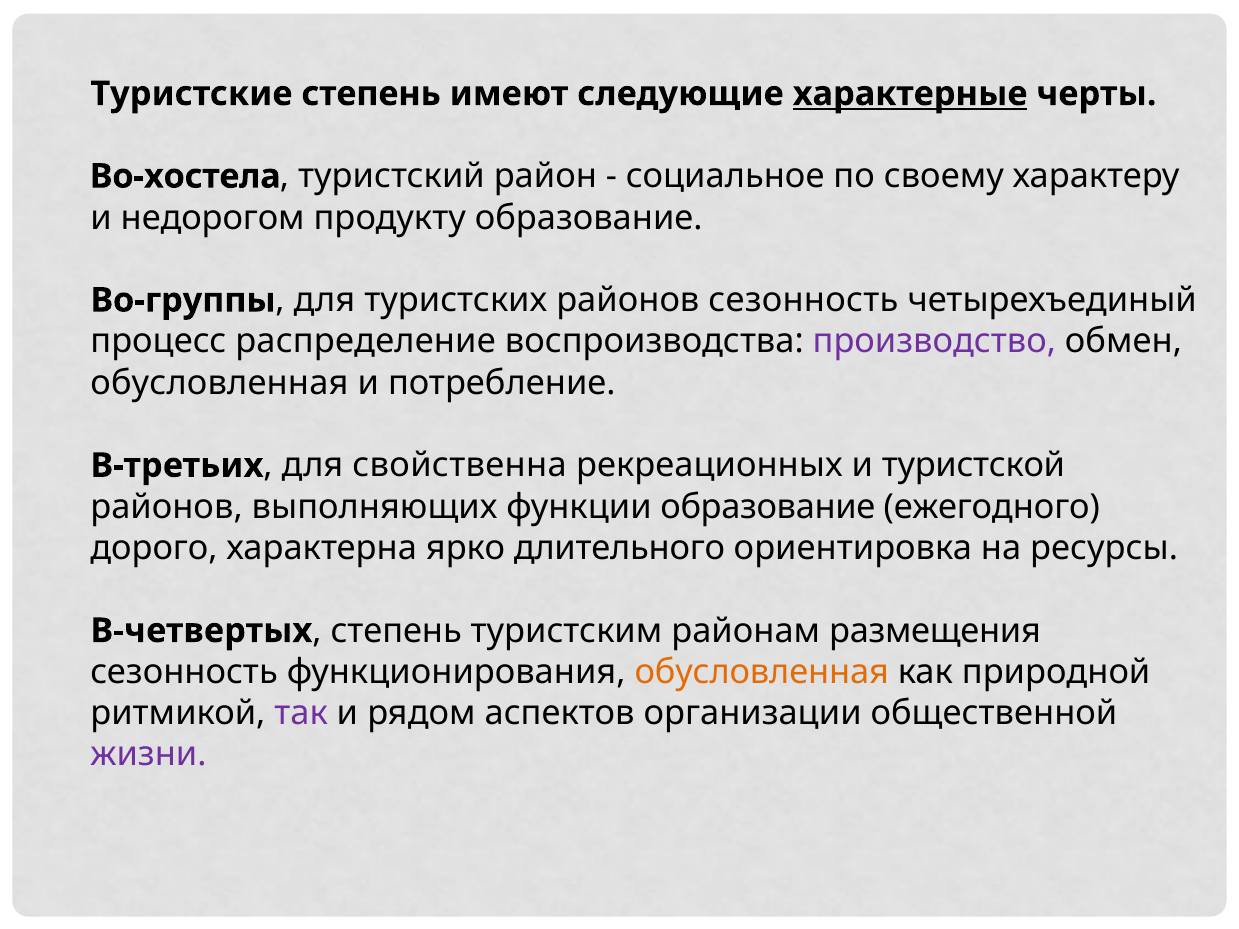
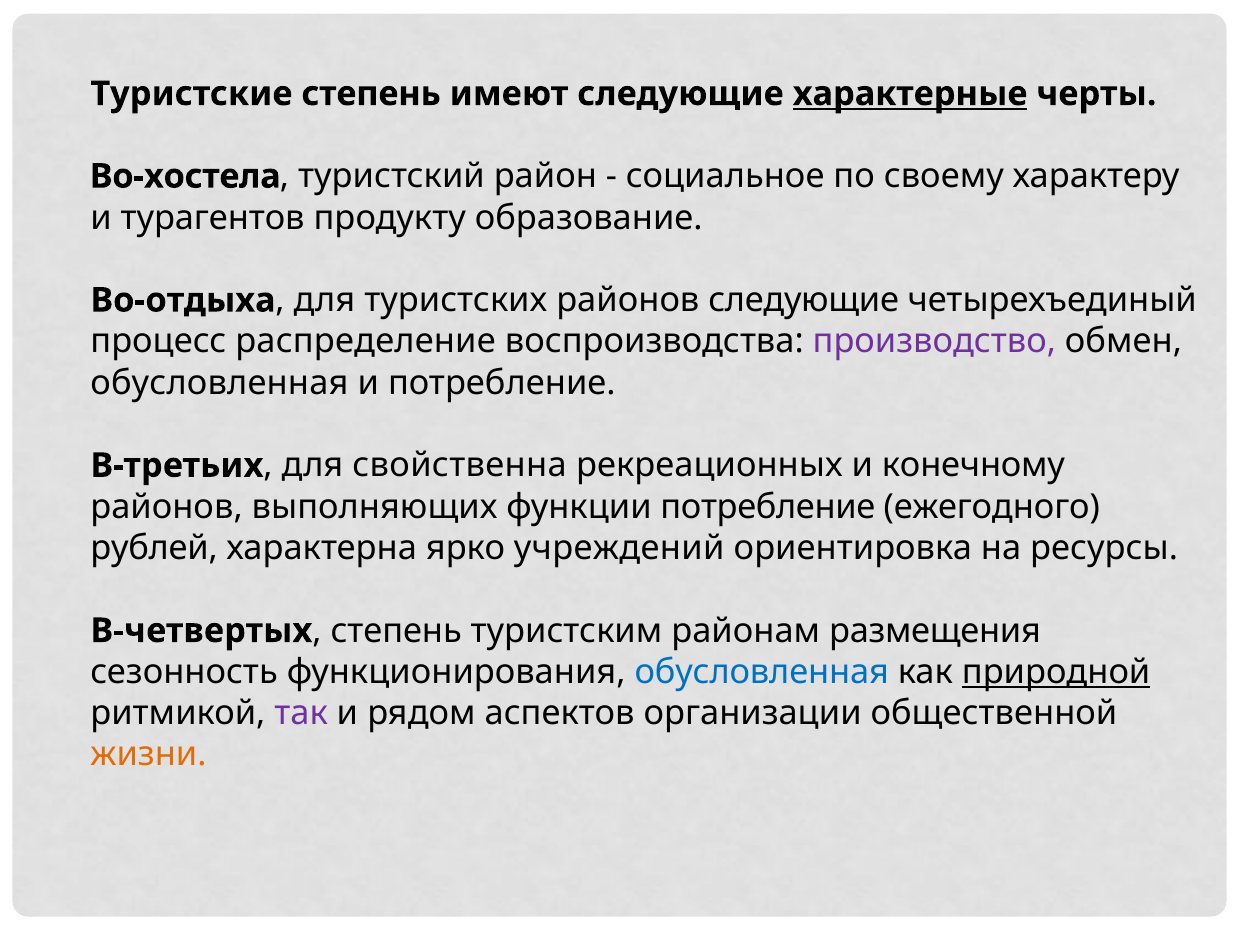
недорогом: недорогом -> турагентов
Во-группы: Во-группы -> Во-отдыха
районов сезонность: сезонность -> следующие
туристской: туристской -> конечному
функции образование: образование -> потребление
дорого: дорого -> рублей
длительного: длительного -> учреждений
обусловленная at (762, 672) colour: orange -> blue
природной underline: none -> present
жизни colour: purple -> orange
